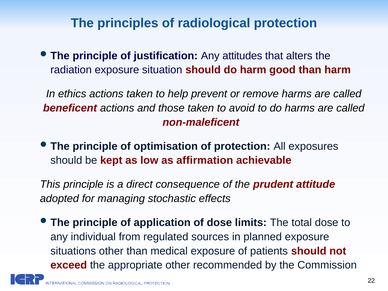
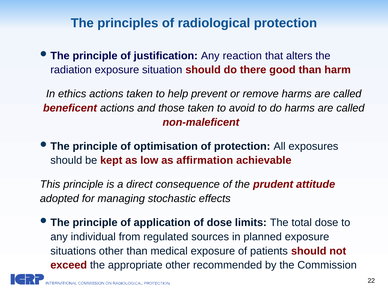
attitudes: attitudes -> reaction
do harm: harm -> there
